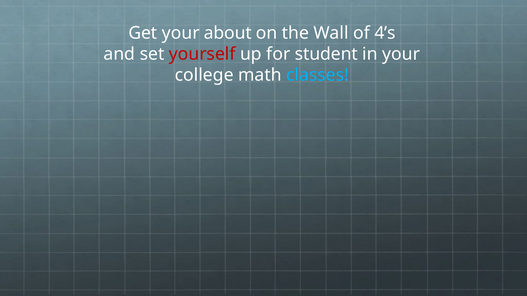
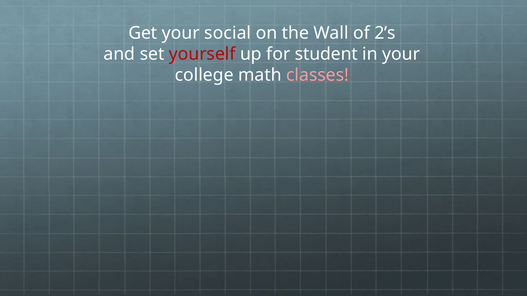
about: about -> social
4’s: 4’s -> 2’s
classes colour: light blue -> pink
